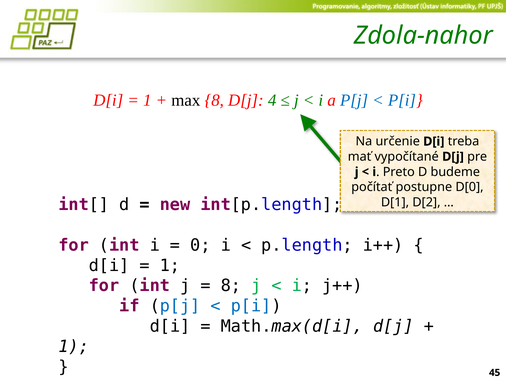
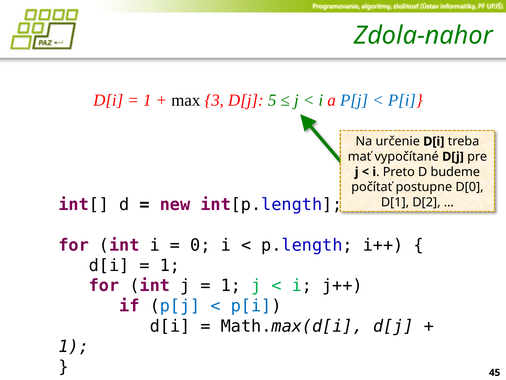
max 8: 8 -> 3
4: 4 -> 5
8 at (231, 285): 8 -> 1
